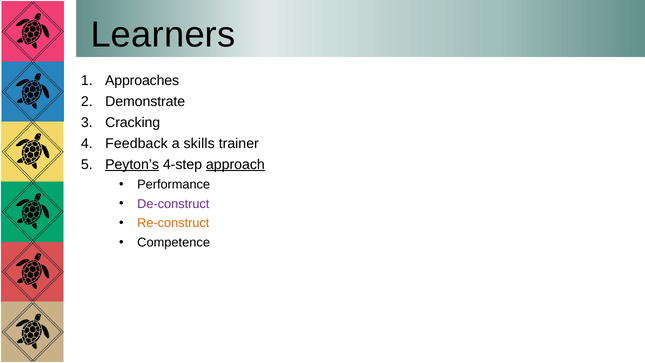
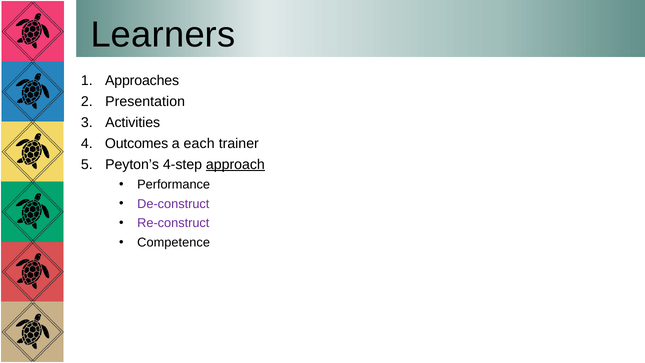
Demonstrate: Demonstrate -> Presentation
Cracking: Cracking -> Activities
Feedback: Feedback -> Outcomes
skills: skills -> each
Peyton’s underline: present -> none
Re-construct colour: orange -> purple
